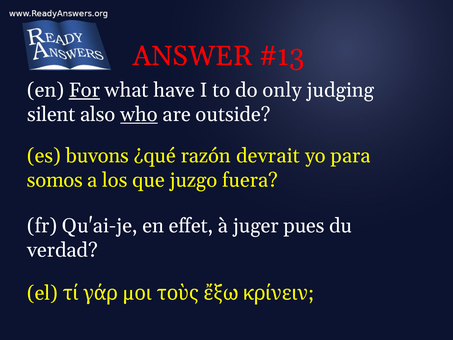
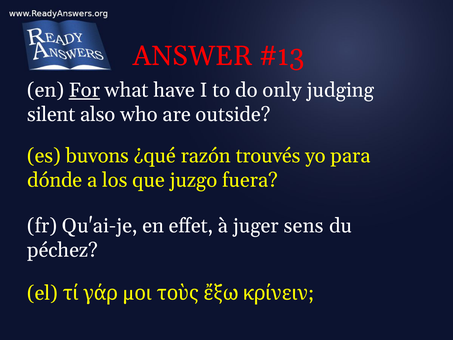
who underline: present -> none
devrait: devrait -> trouvés
somos: somos -> dónde
pues: pues -> sens
verdad: verdad -> péchez
